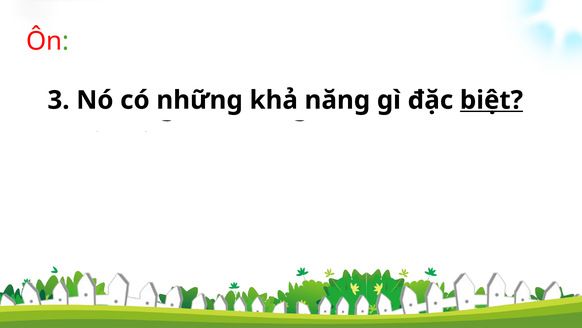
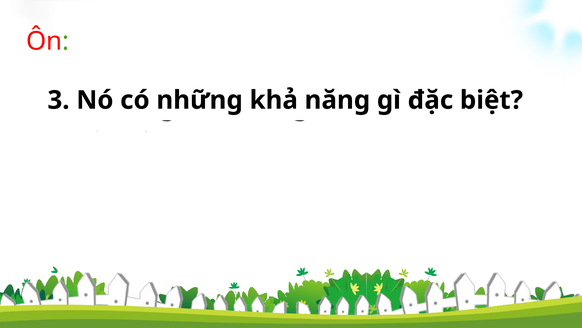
biệt underline: present -> none
